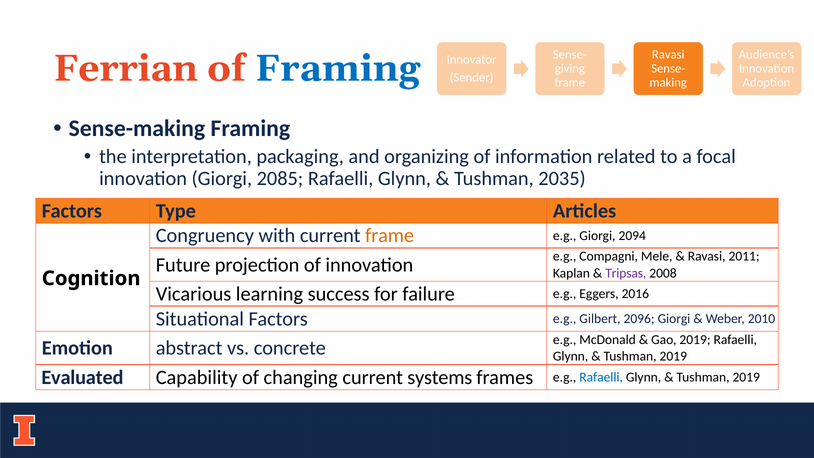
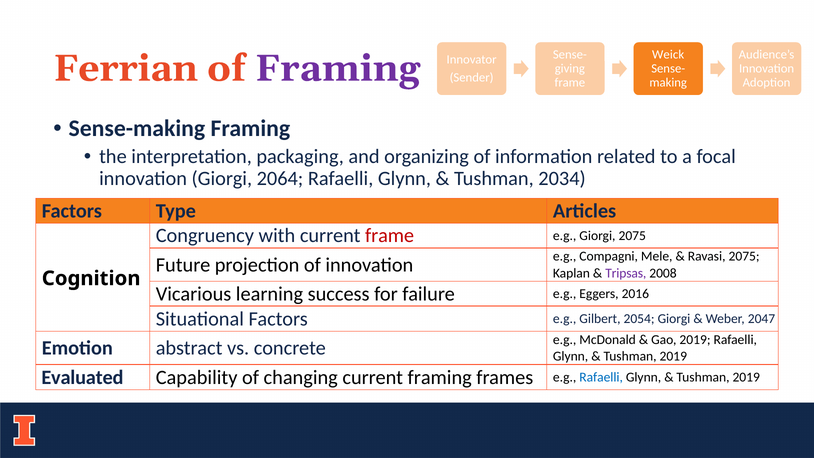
Ravasi at (668, 55): Ravasi -> Weick
Framing at (338, 68) colour: blue -> purple
2085: 2085 -> 2064
2035: 2035 -> 2034
frame at (390, 236) colour: orange -> red
Giorgi 2094: 2094 -> 2075
Ravasi 2011: 2011 -> 2075
2096: 2096 -> 2054
2010: 2010 -> 2047
current systems: systems -> framing
